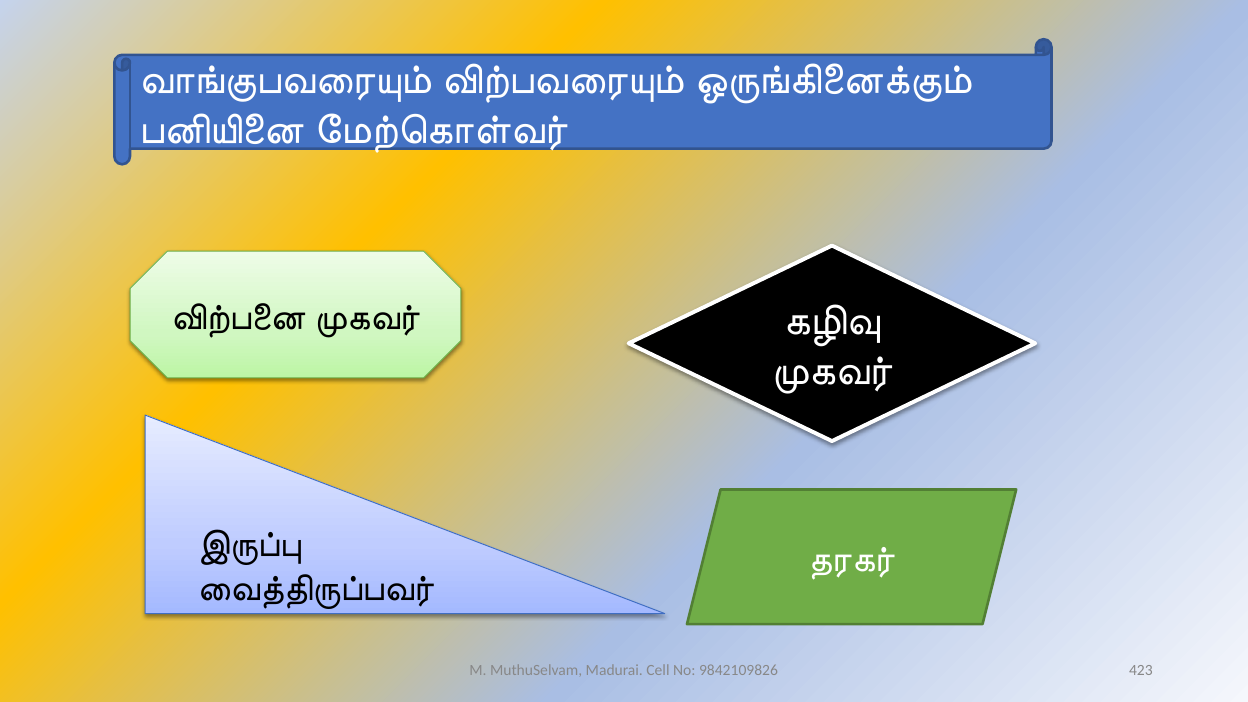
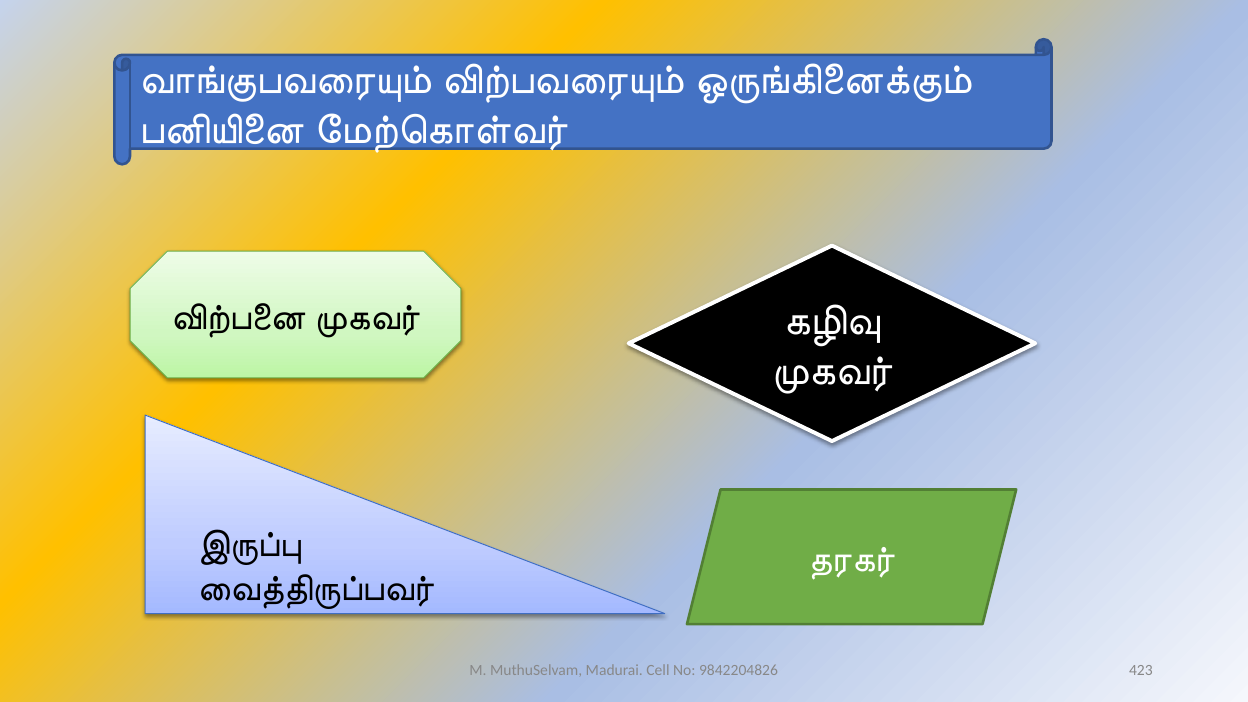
9842109826: 9842109826 -> 9842204826
